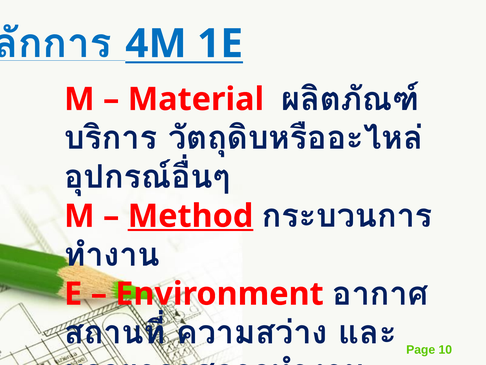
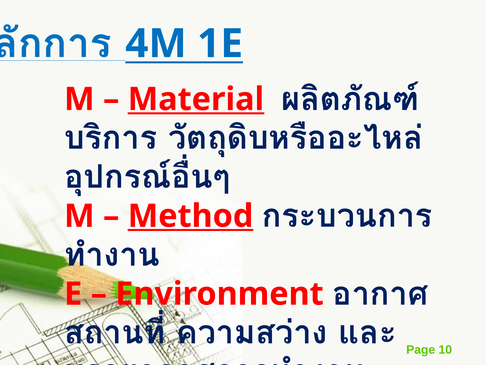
Material underline: none -> present
